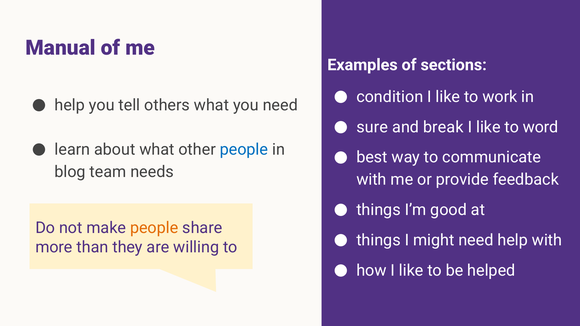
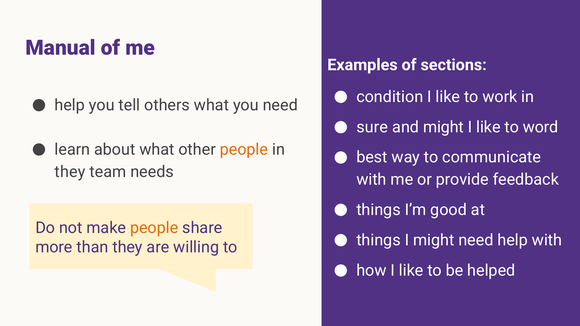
and break: break -> might
people at (244, 150) colour: blue -> orange
blog at (70, 172): blog -> they
